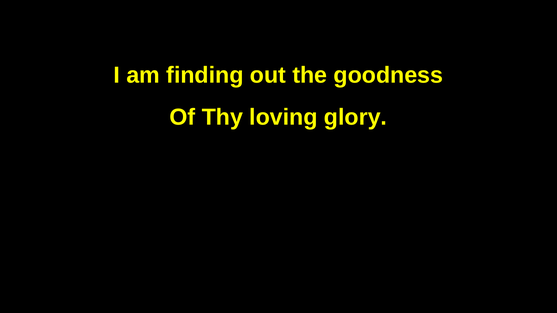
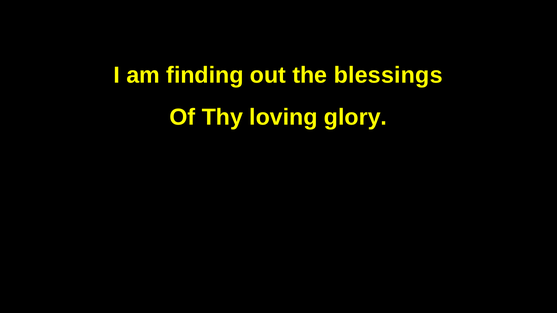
goodness: goodness -> blessings
